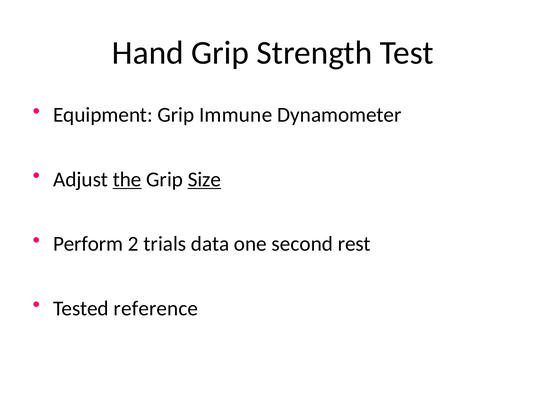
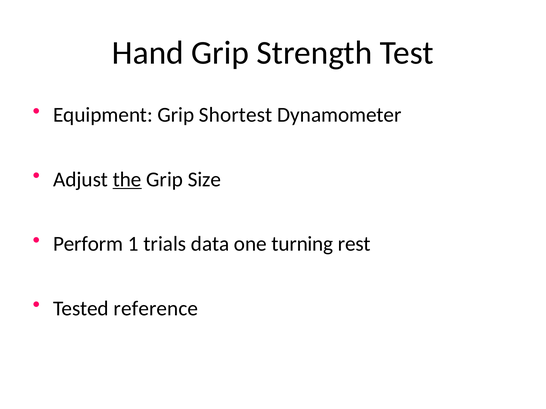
Immune: Immune -> Shortest
Size underline: present -> none
2: 2 -> 1
second: second -> turning
